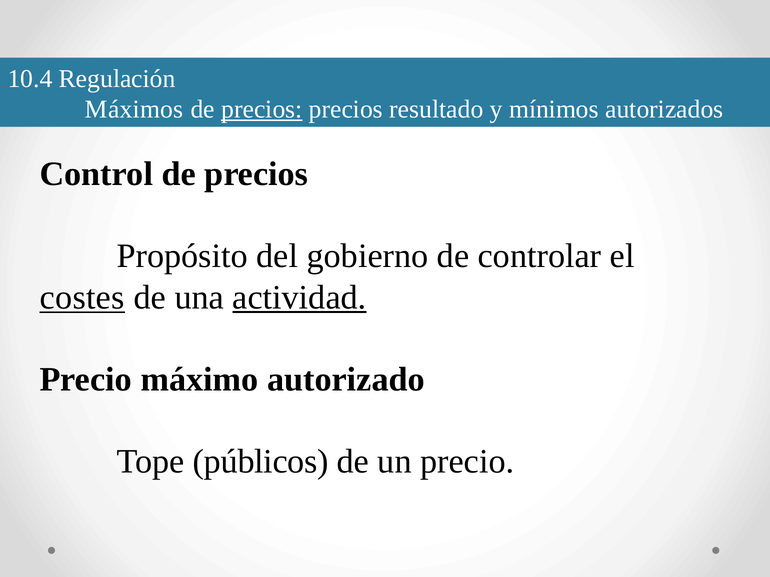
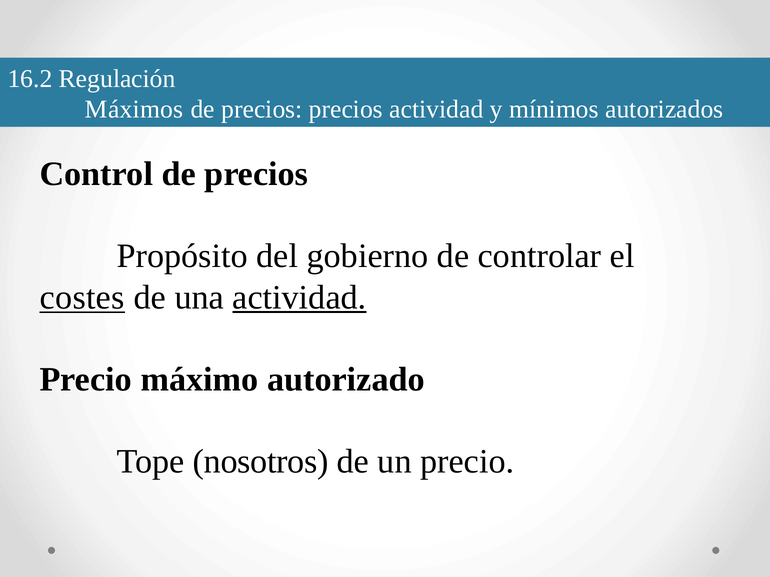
10.4: 10.4 -> 16.2
precios at (262, 110) underline: present -> none
precios resultado: resultado -> actividad
públicos: públicos -> nosotros
